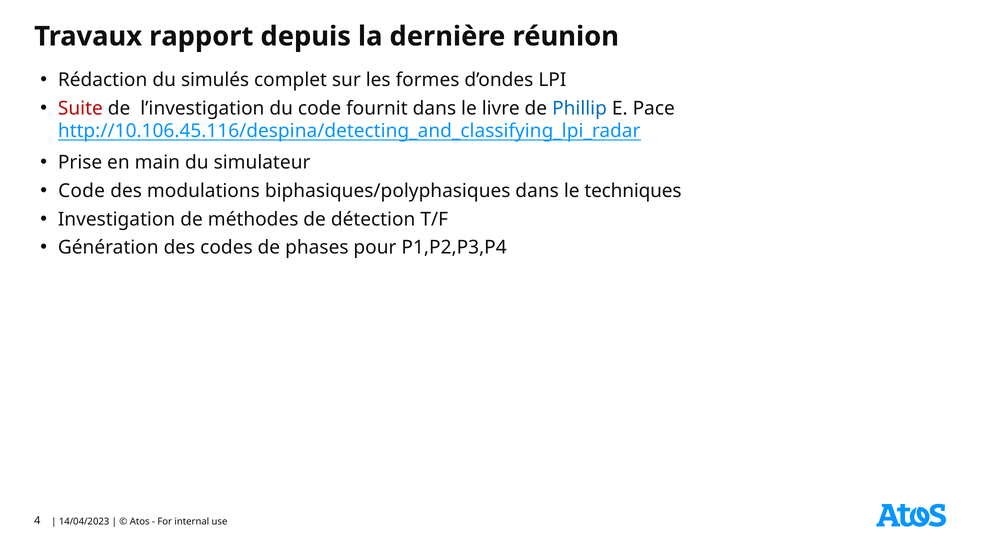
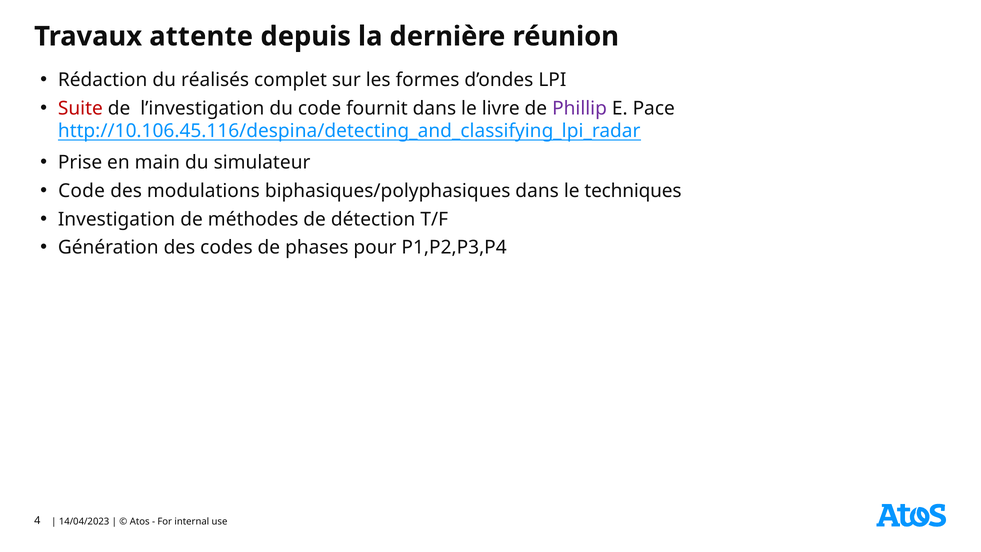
rapport: rapport -> attente
simulés: simulés -> réalisés
Phillip colour: blue -> purple
